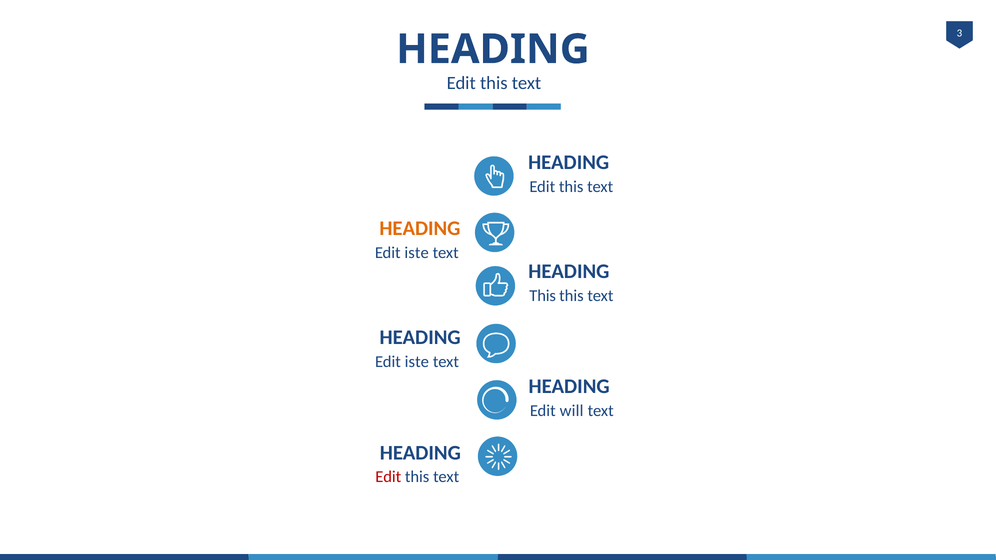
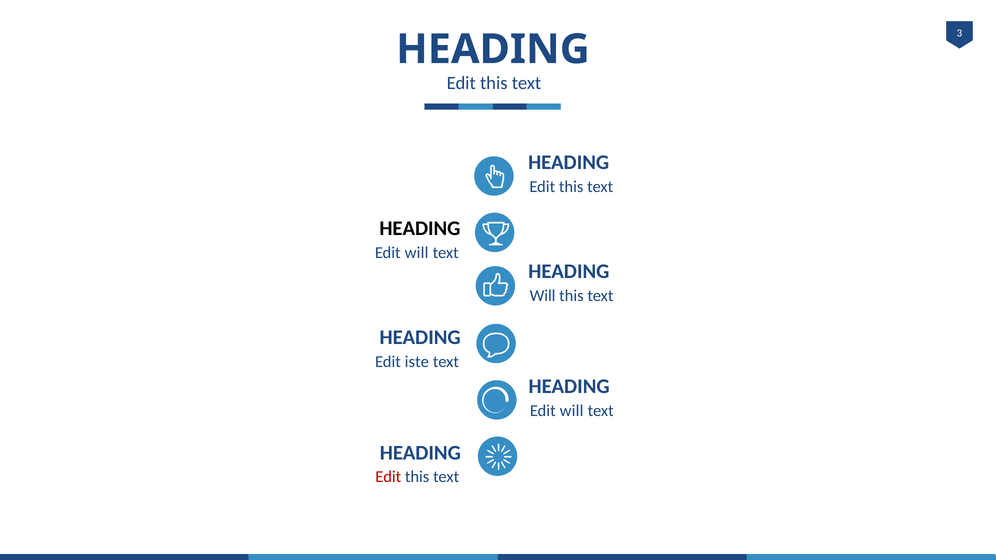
HEADING at (420, 229) colour: orange -> black
iste at (417, 253): iste -> will
This at (543, 296): This -> Will
